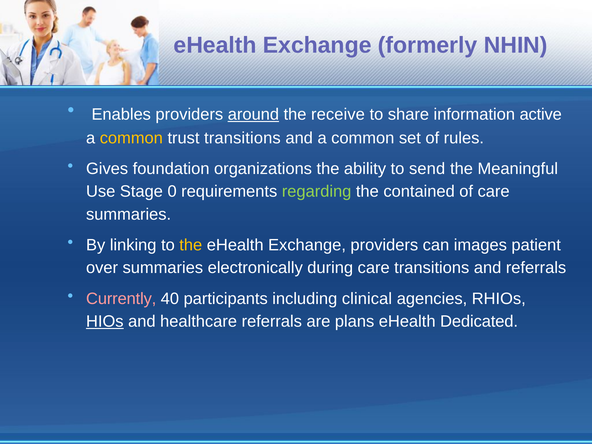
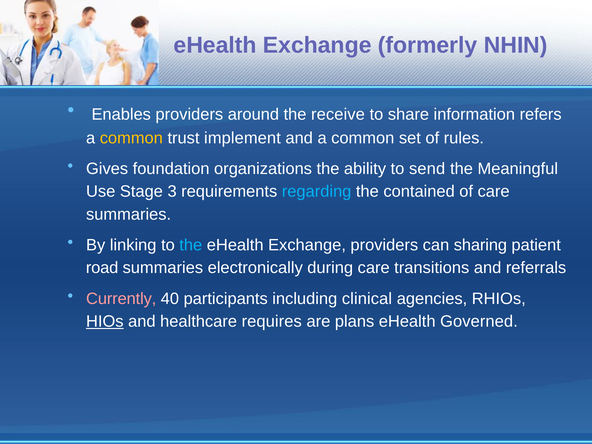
around underline: present -> none
active: active -> refers
trust transitions: transitions -> implement
0: 0 -> 3
regarding colour: light green -> light blue
the at (191, 245) colour: yellow -> light blue
images: images -> sharing
over: over -> road
healthcare referrals: referrals -> requires
Dedicated: Dedicated -> Governed
